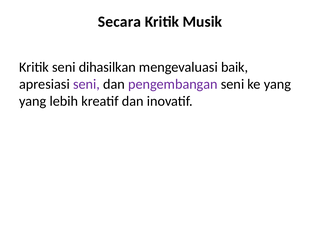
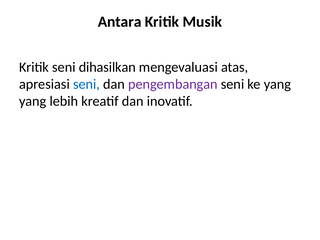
Secara: Secara -> Antara
baik: baik -> atas
seni at (86, 84) colour: purple -> blue
